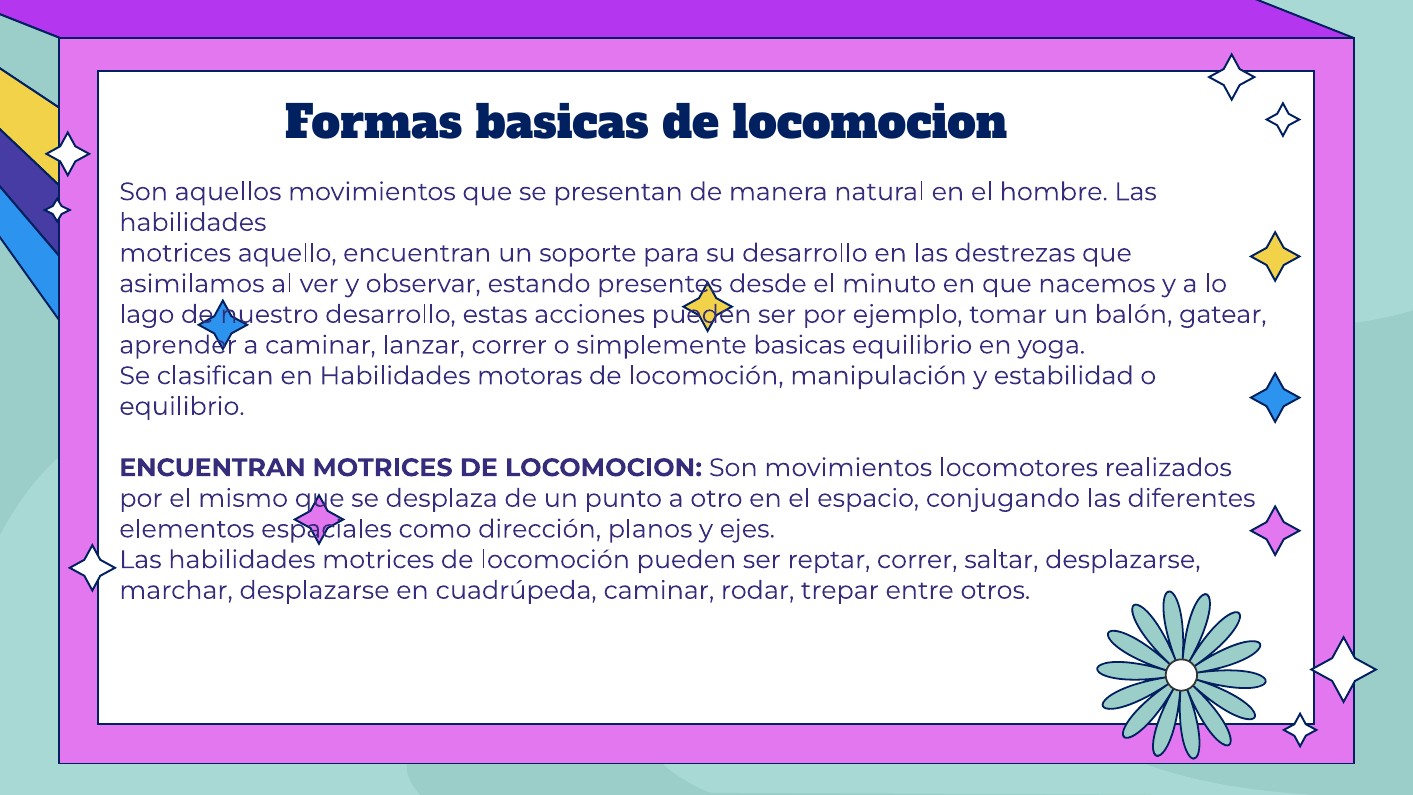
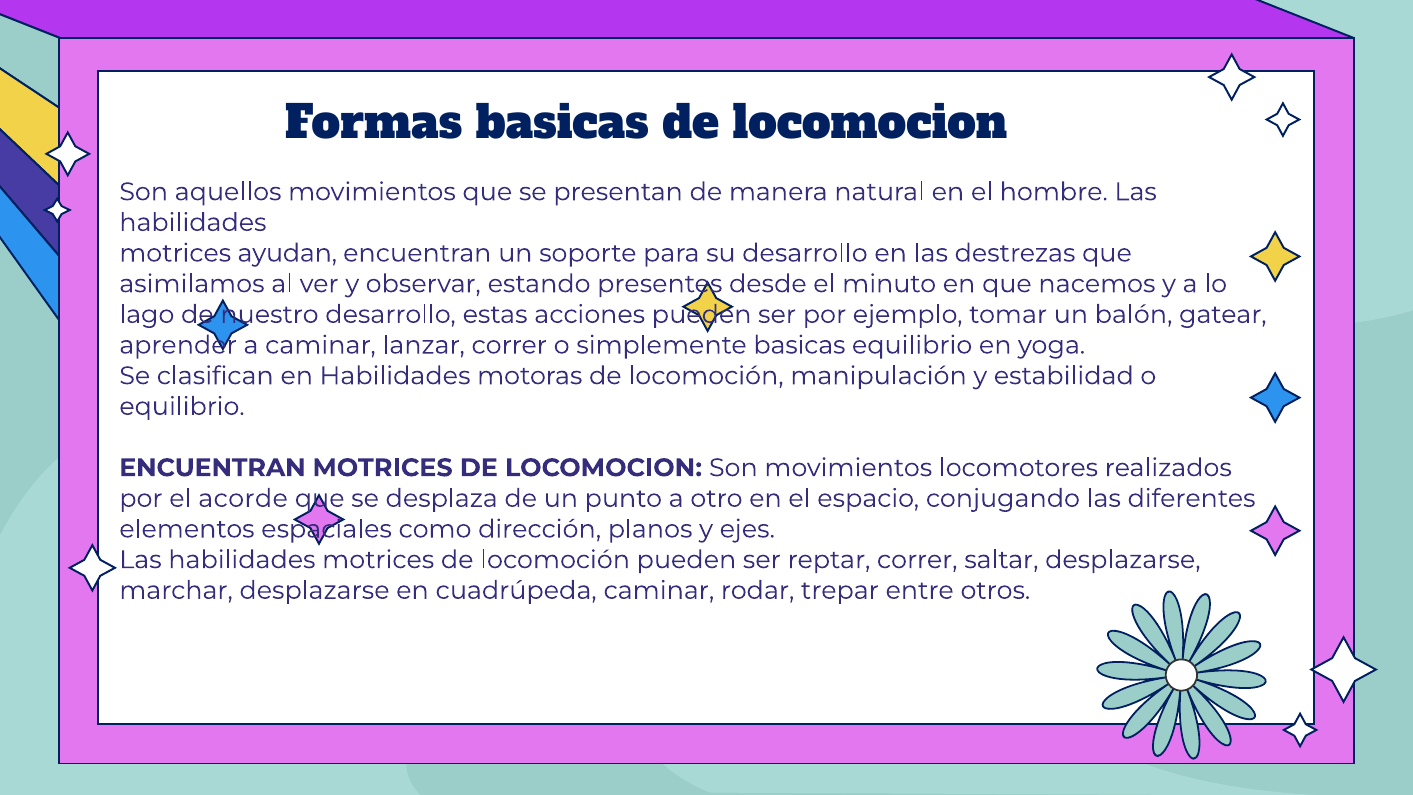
aquello: aquello -> ayudan
mismo: mismo -> acorde
